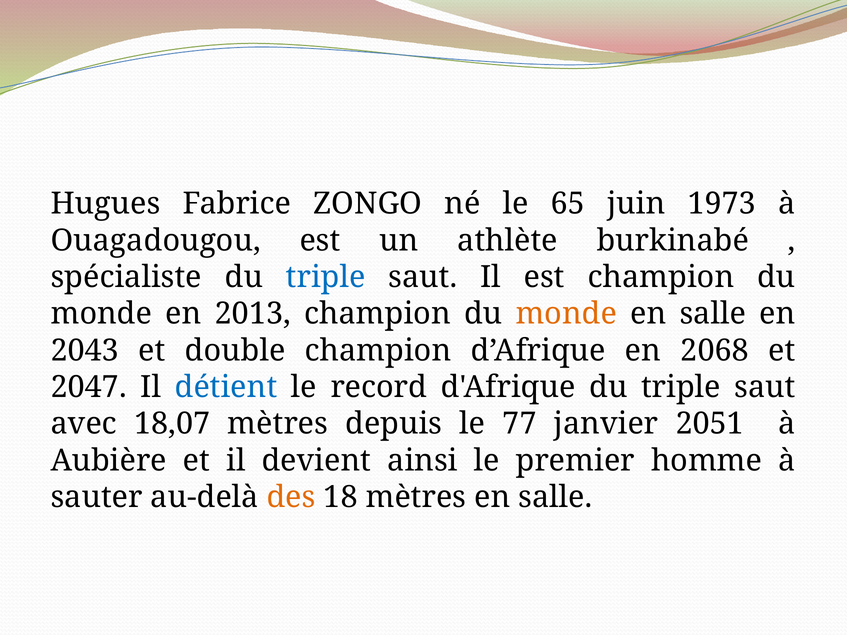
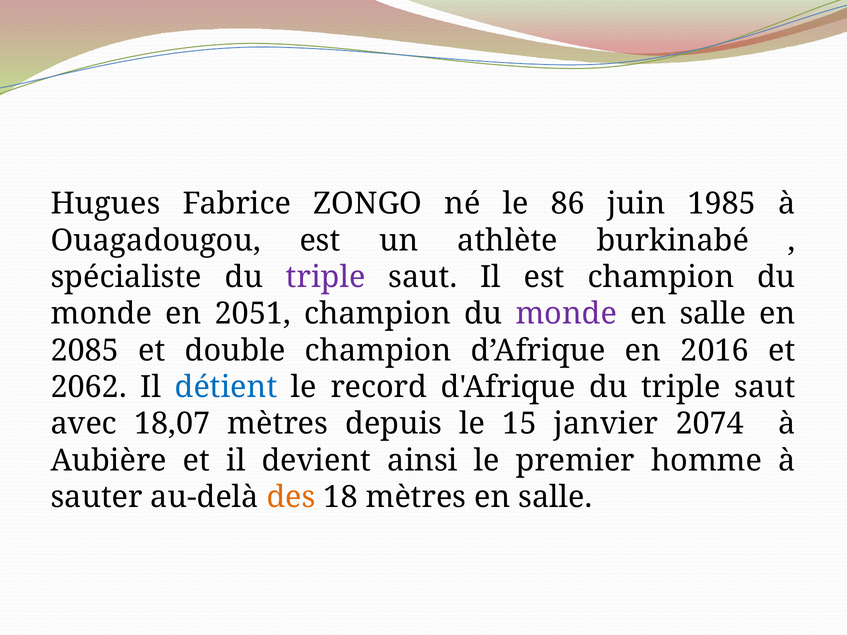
65: 65 -> 86
1973: 1973 -> 1985
triple at (326, 277) colour: blue -> purple
2013: 2013 -> 2051
monde at (566, 314) colour: orange -> purple
2043: 2043 -> 2085
2068: 2068 -> 2016
2047: 2047 -> 2062
77: 77 -> 15
2051: 2051 -> 2074
